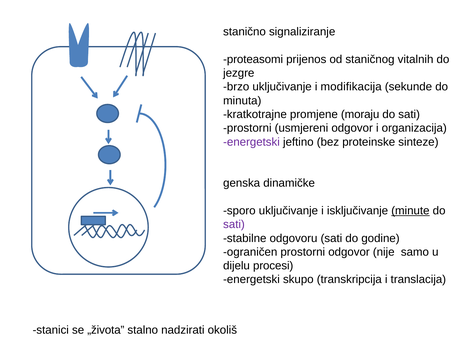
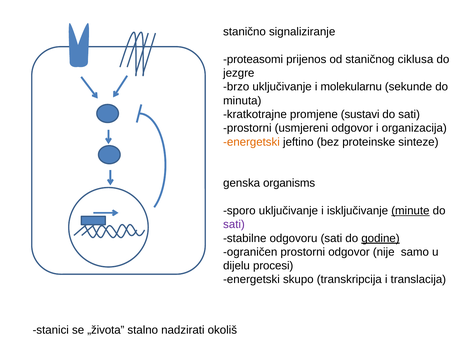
vitalnih: vitalnih -> ciklusa
modifikacija: modifikacija -> molekularnu
moraju: moraju -> sustavi
energetski at (251, 142) colour: purple -> orange
dinamičke: dinamičke -> organisms
godine underline: none -> present
